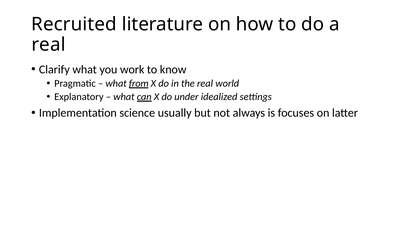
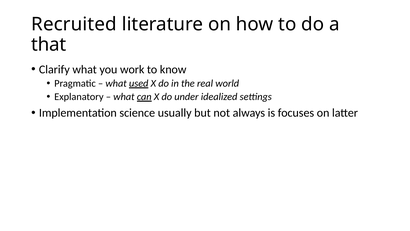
real at (49, 45): real -> that
from: from -> used
